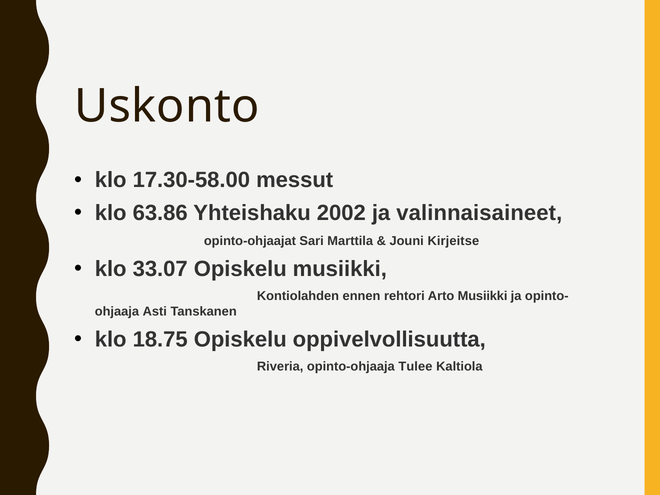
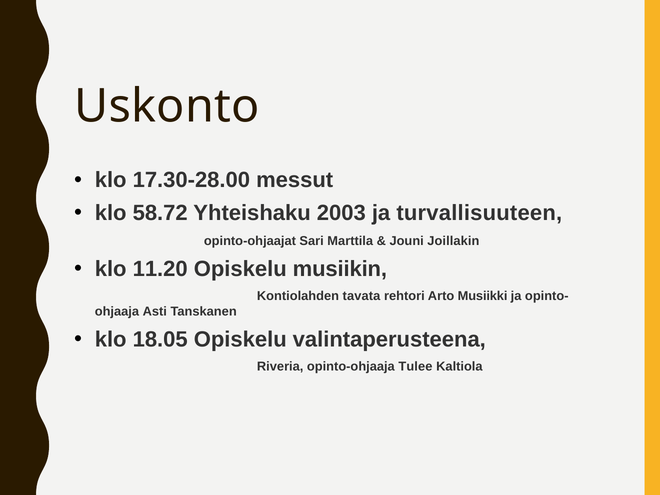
17.30-58.00: 17.30-58.00 -> 17.30-28.00
63.86: 63.86 -> 58.72
2002: 2002 -> 2003
valinnaisaineet: valinnaisaineet -> turvallisuuteen
Kirjeitse: Kirjeitse -> Joillakin
33.07: 33.07 -> 11.20
Opiskelu musiikki: musiikki -> musiikin
ennen: ennen -> tavata
18.75: 18.75 -> 18.05
oppivelvollisuutta: oppivelvollisuutta -> valintaperusteena
